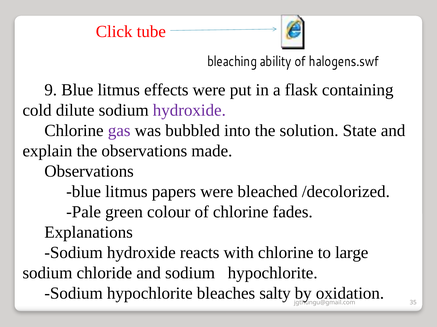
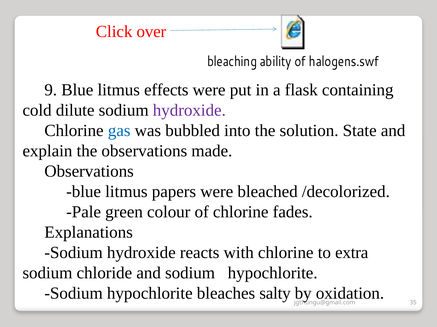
tube: tube -> over
gas colour: purple -> blue
large: large -> extra
